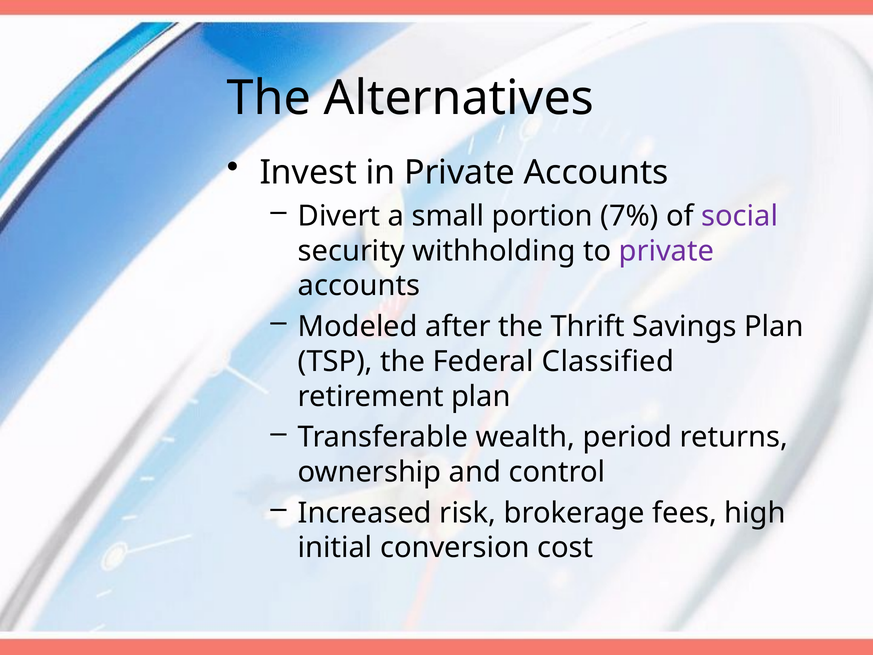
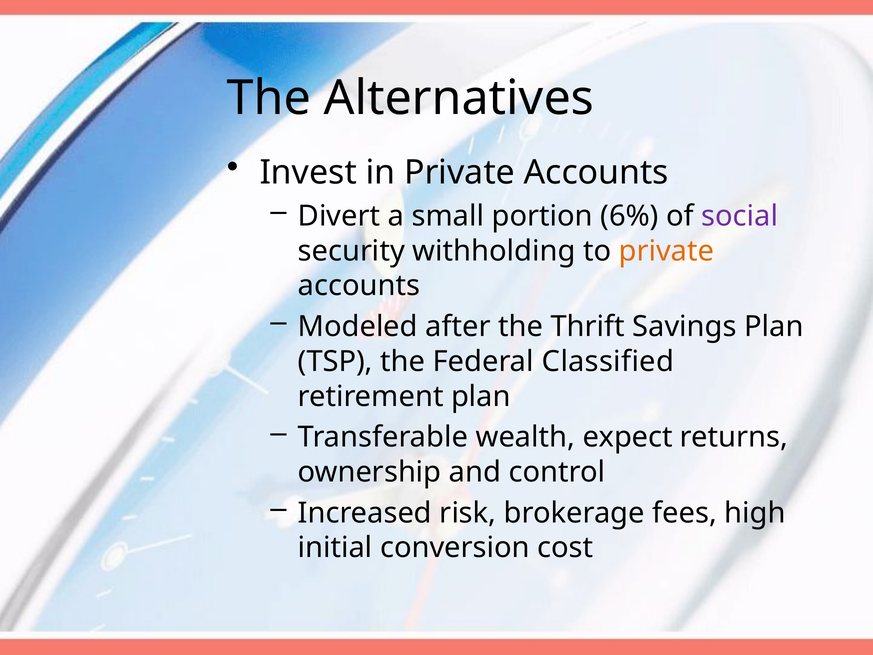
7%: 7% -> 6%
private at (667, 251) colour: purple -> orange
period: period -> expect
